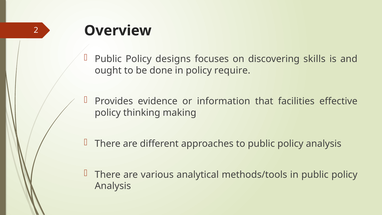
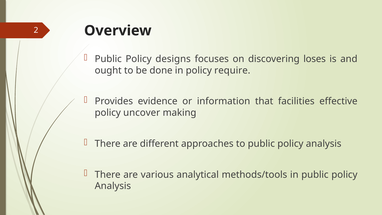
skills: skills -> loses
thinking: thinking -> uncover
